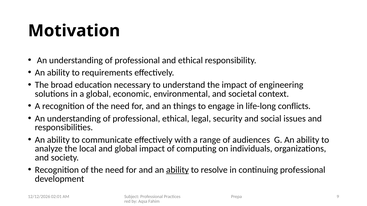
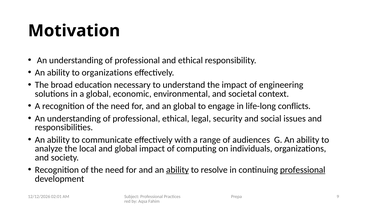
to requirements: requirements -> organizations
an things: things -> global
professional at (303, 170) underline: none -> present
